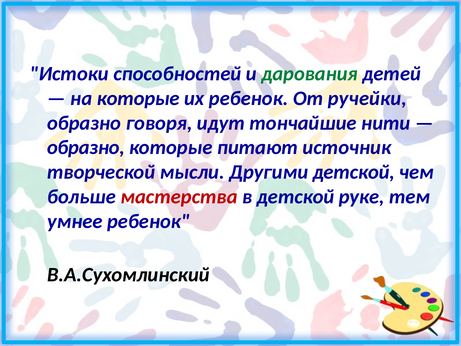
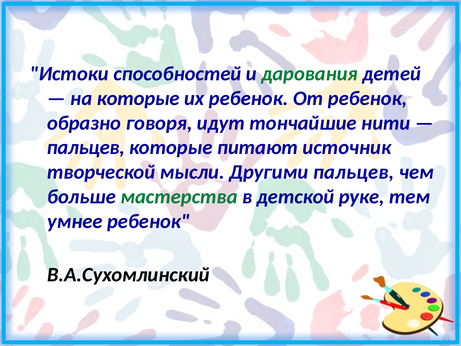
От ручейки: ручейки -> ребенок
образно at (86, 147): образно -> пальцев
Другими детской: детской -> пальцев
мастерства colour: red -> green
